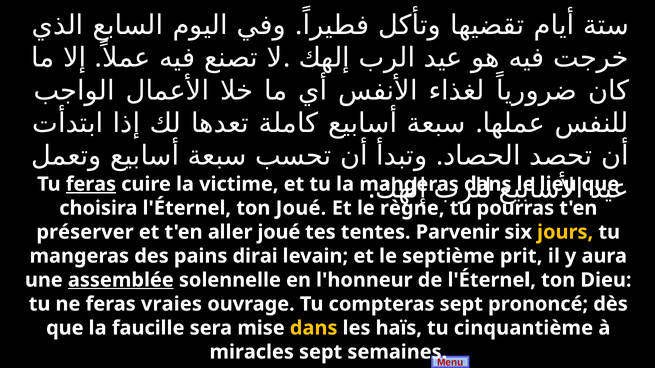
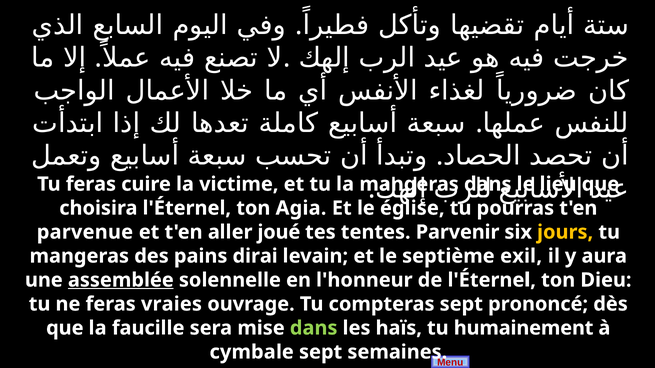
feras at (91, 184) underline: present -> none
ton Joué: Joué -> Agia
règne: règne -> église
préserver: préserver -> parvenue
prit: prit -> exil
dans at (314, 328) colour: yellow -> light green
cinquantième: cinquantième -> humainement
miracles: miracles -> cymbale
